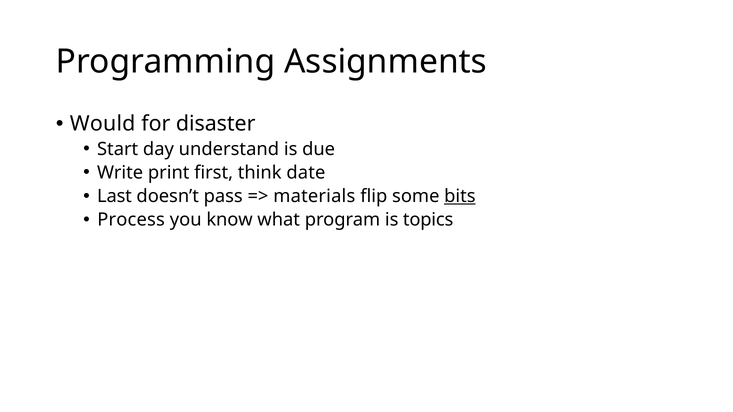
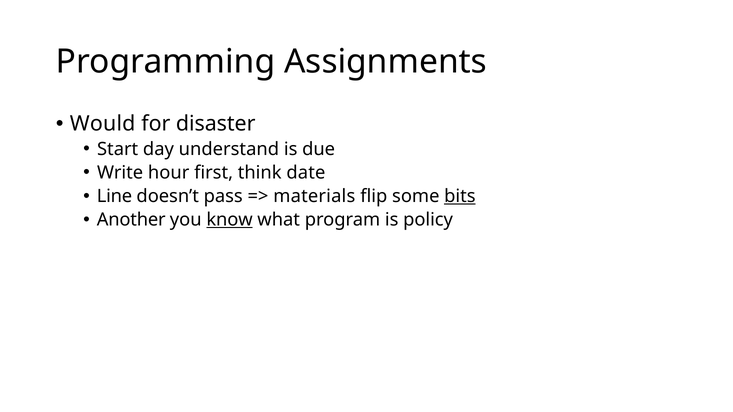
print: print -> hour
Last: Last -> Line
Process: Process -> Another
know underline: none -> present
topics: topics -> policy
